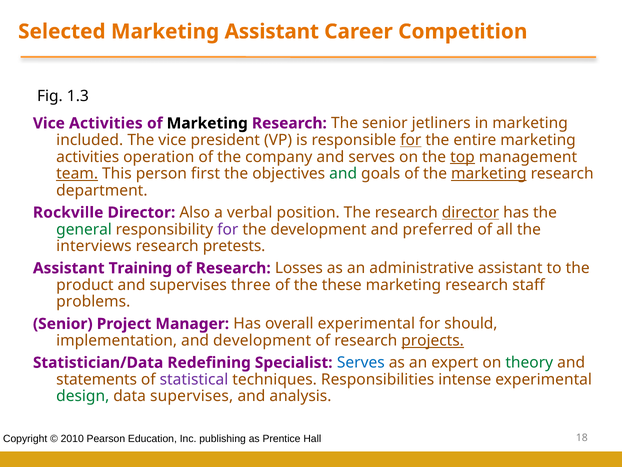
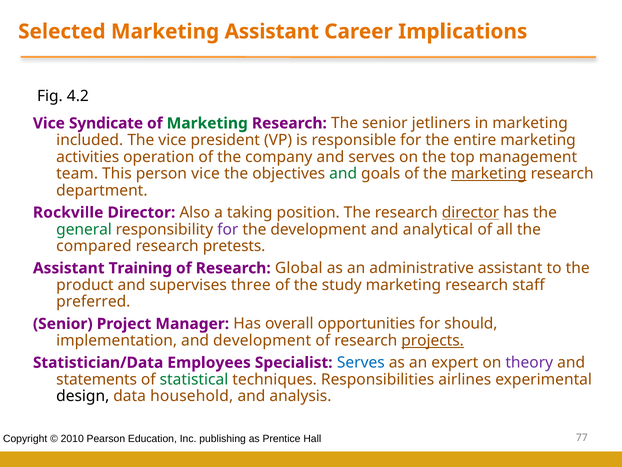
Competition: Competition -> Implications
1.3: 1.3 -> 4.2
Vice Activities: Activities -> Syndicate
Marketing at (207, 123) colour: black -> green
for at (411, 140) underline: present -> none
top underline: present -> none
team underline: present -> none
person first: first -> vice
verbal: verbal -> taking
preferred: preferred -> analytical
interviews: interviews -> compared
Losses: Losses -> Global
these: these -> study
problems: problems -> preferred
overall experimental: experimental -> opportunities
Redefining: Redefining -> Employees
theory colour: green -> purple
statistical colour: purple -> green
intense: intense -> airlines
design colour: green -> black
data supervises: supervises -> household
18: 18 -> 77
